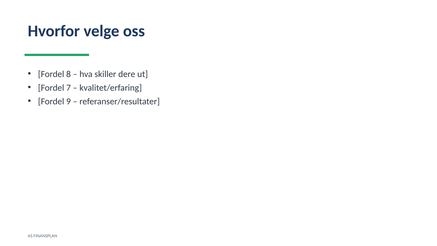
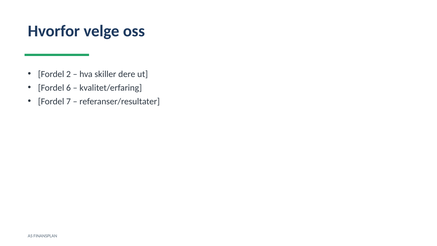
8: 8 -> 2
7: 7 -> 6
9: 9 -> 7
